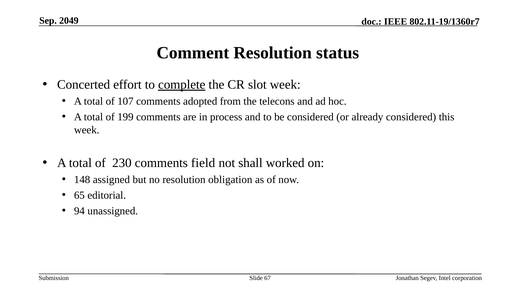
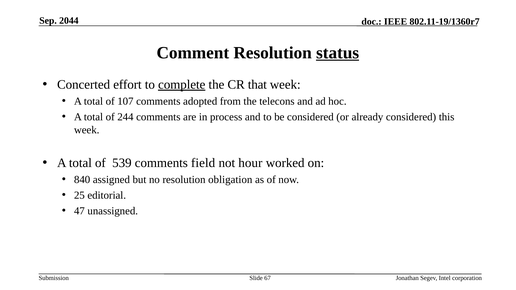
2049: 2049 -> 2044
status underline: none -> present
slot: slot -> that
199: 199 -> 244
230: 230 -> 539
shall: shall -> hour
148: 148 -> 840
65: 65 -> 25
94: 94 -> 47
